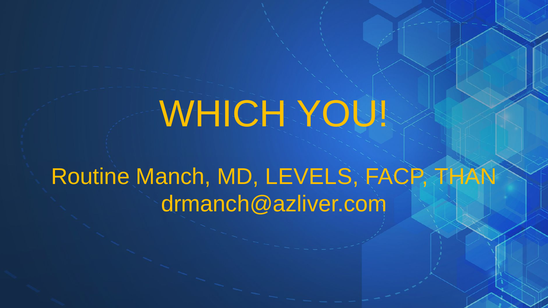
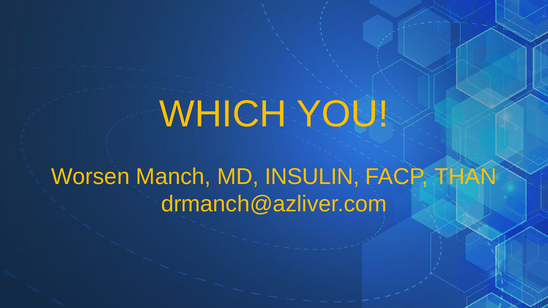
Routine: Routine -> Worsen
LEVELS: LEVELS -> INSULIN
